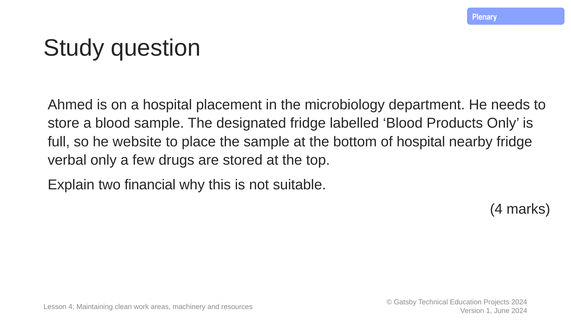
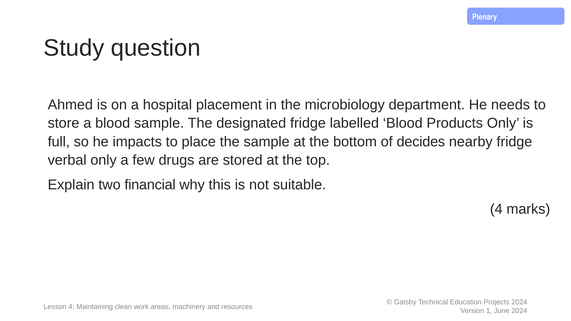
website: website -> impacts
of hospital: hospital -> decides
